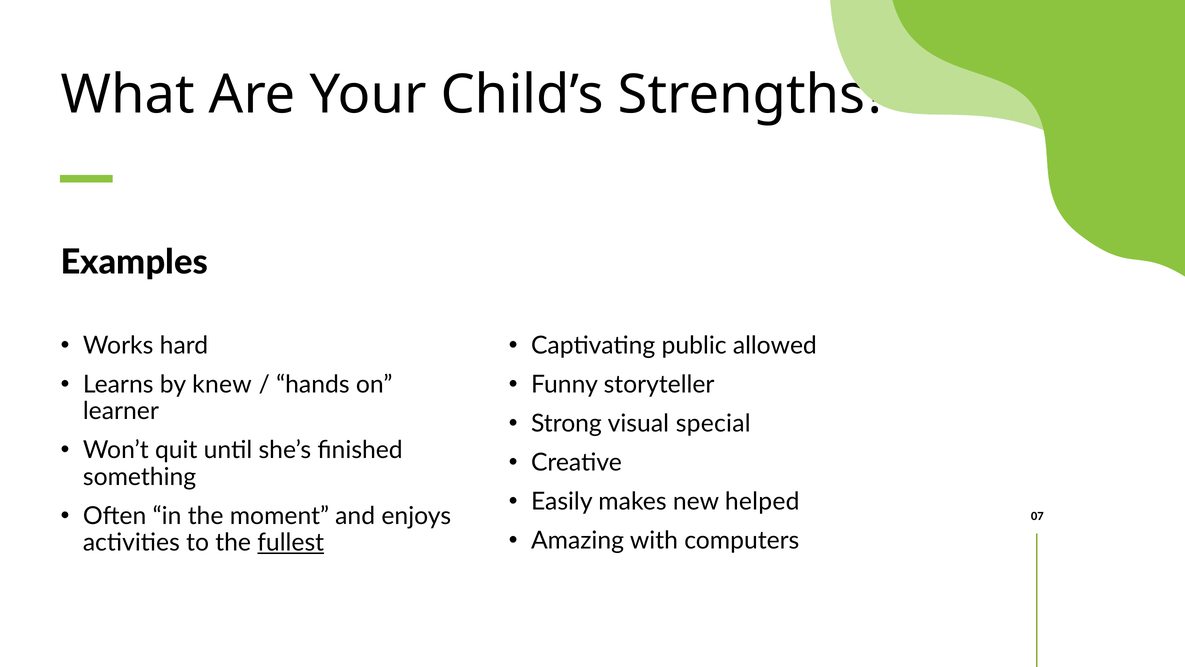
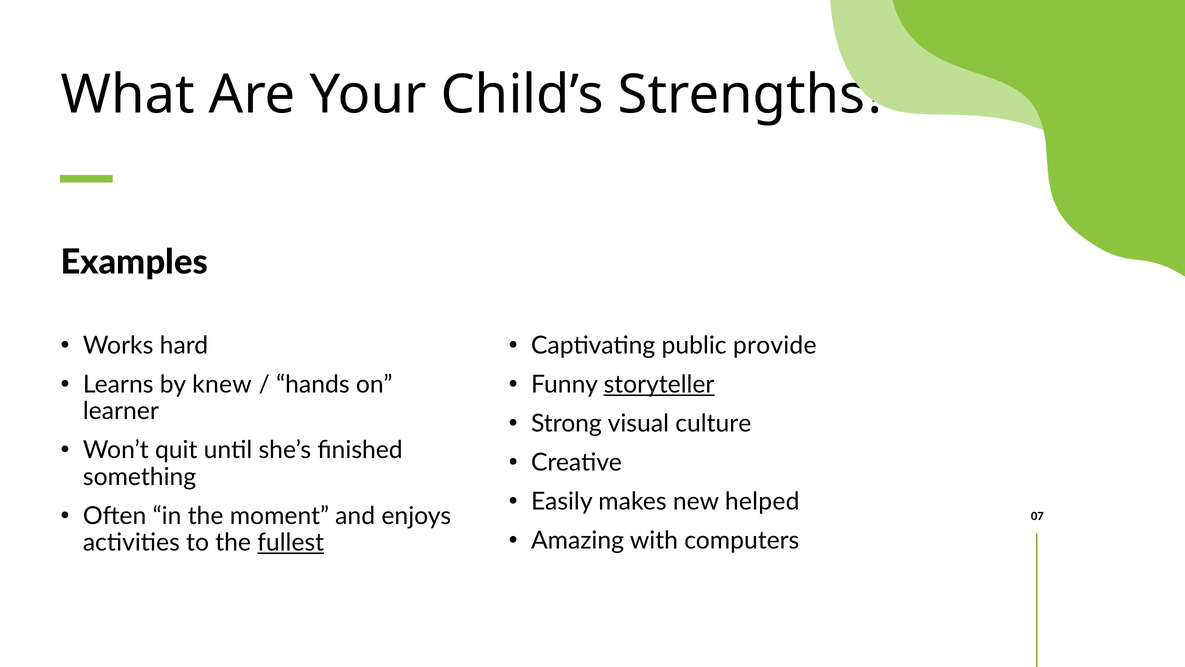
allowed: allowed -> provide
storyteller underline: none -> present
special: special -> culture
